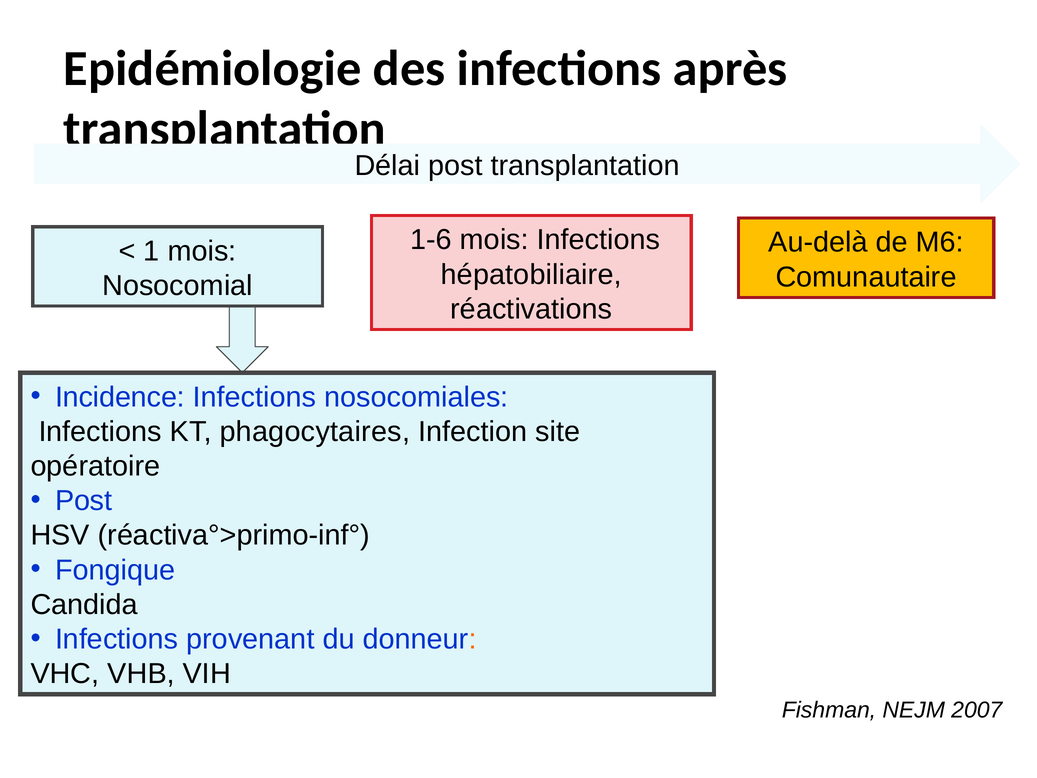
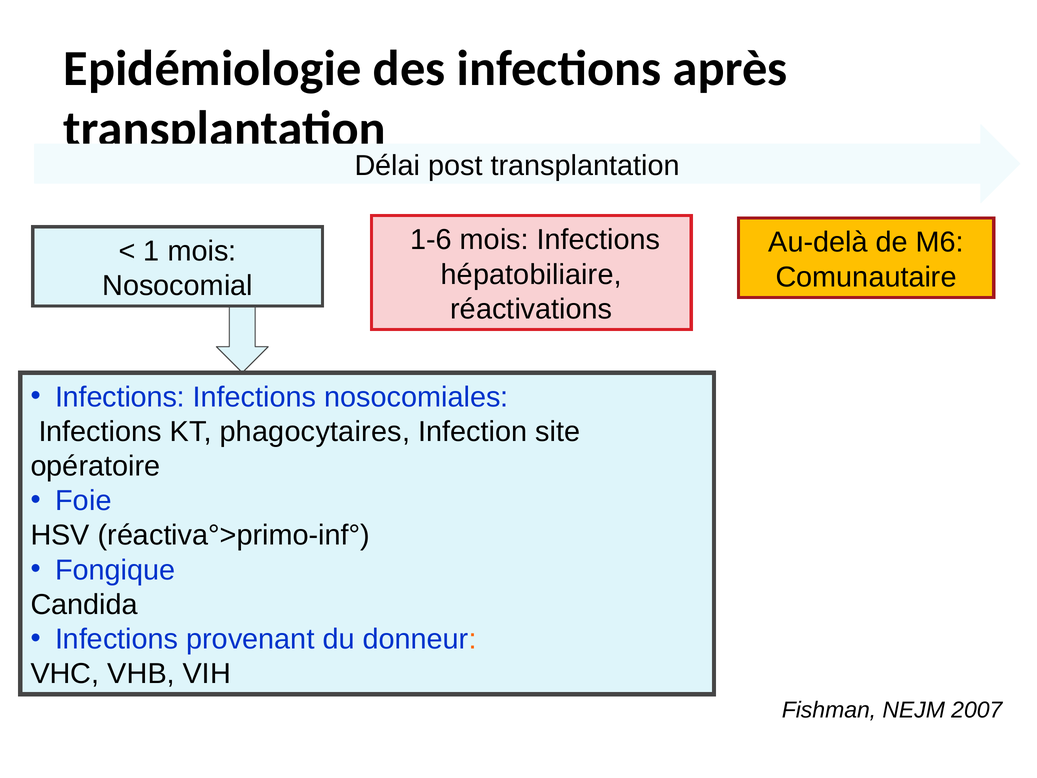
Incidence at (120, 397): Incidence -> Infections
Post at (84, 501): Post -> Foie
